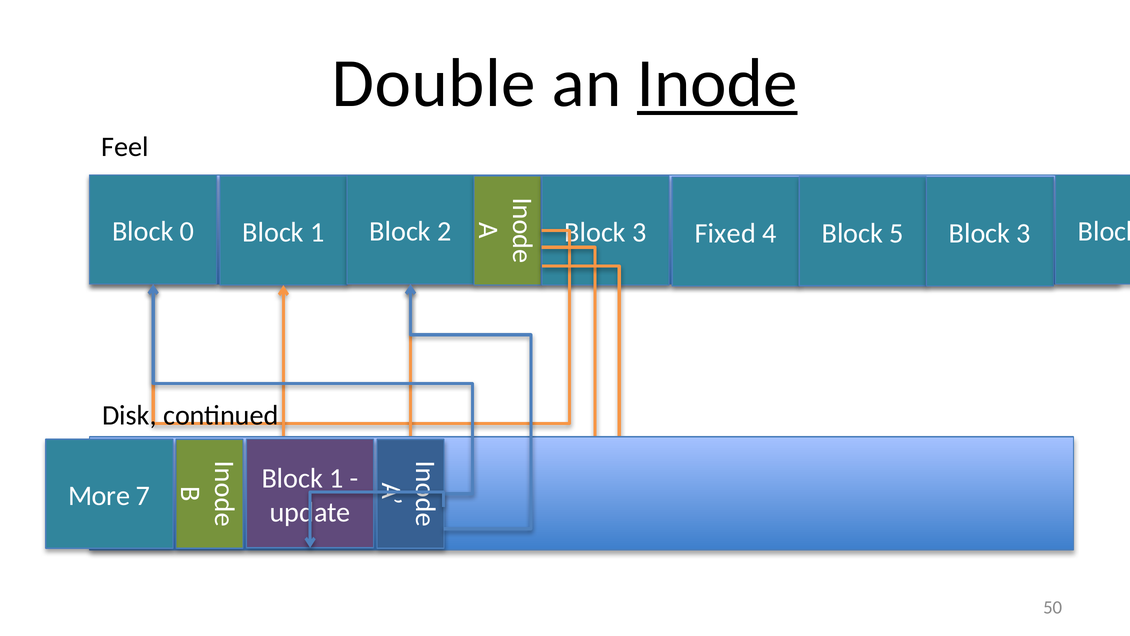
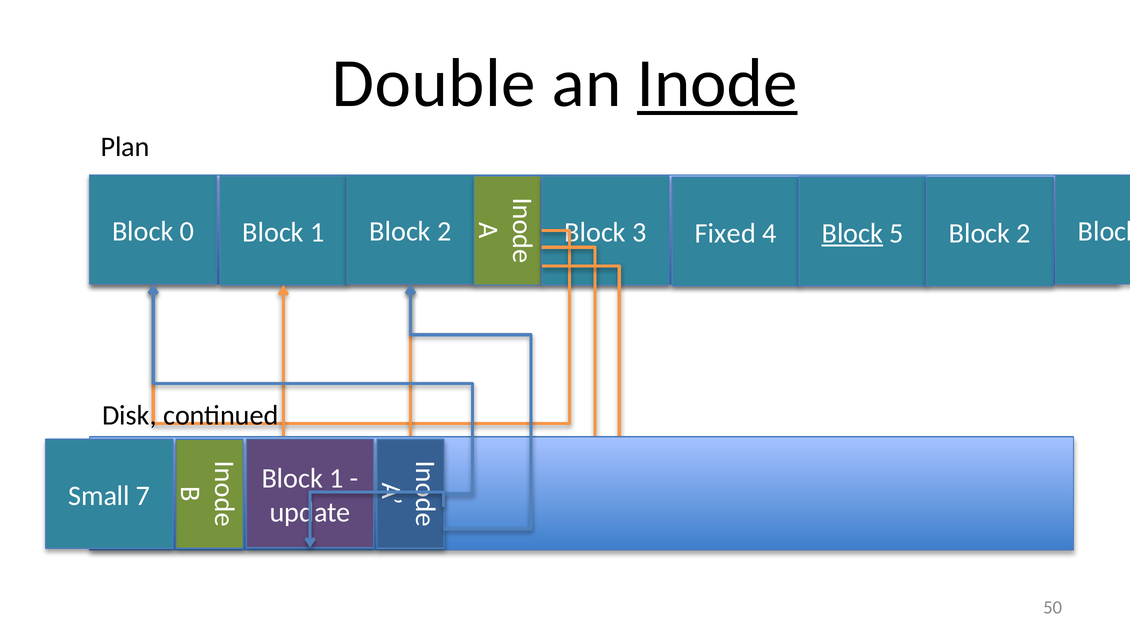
Feel: Feel -> Plan
3 at (1024, 233): 3 -> 2
Block at (852, 233) underline: none -> present
More: More -> Small
